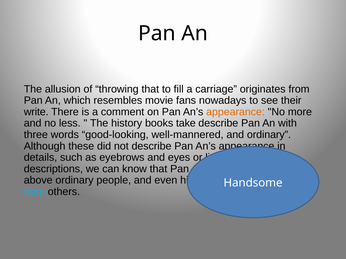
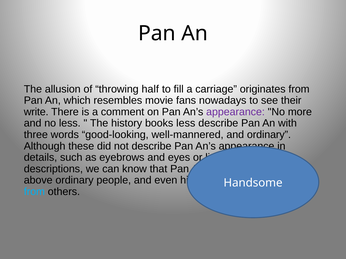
throwing that: that -> half
appearance at (235, 112) colour: orange -> purple
books take: take -> less
